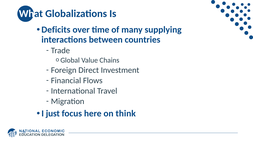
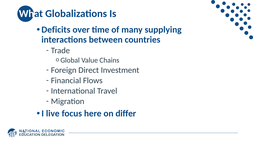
just: just -> live
think: think -> differ
